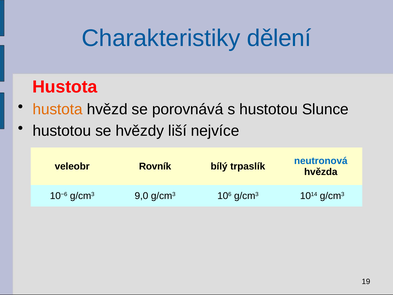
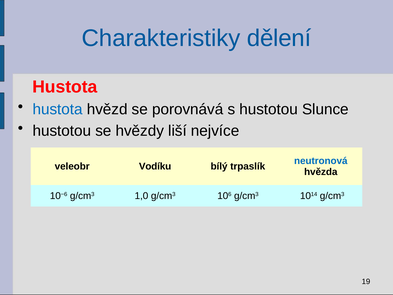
hustota at (58, 109) colour: orange -> blue
Rovník: Rovník -> Vodíku
9,0: 9,0 -> 1,0
